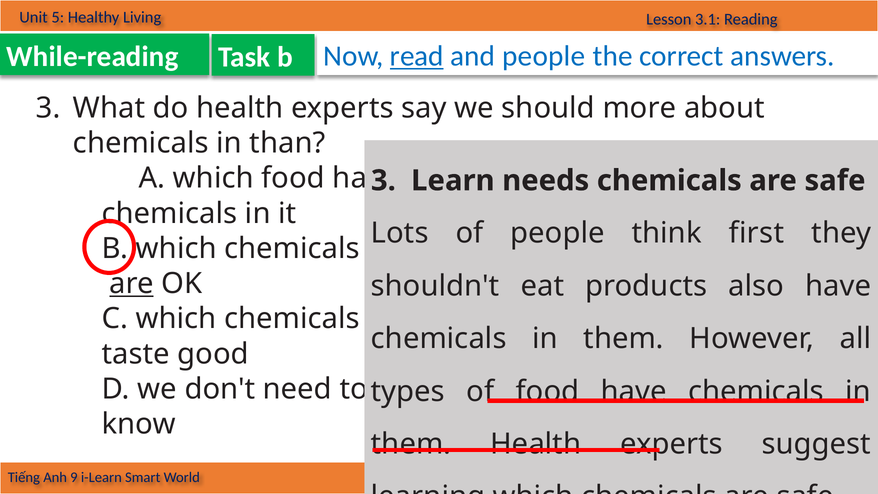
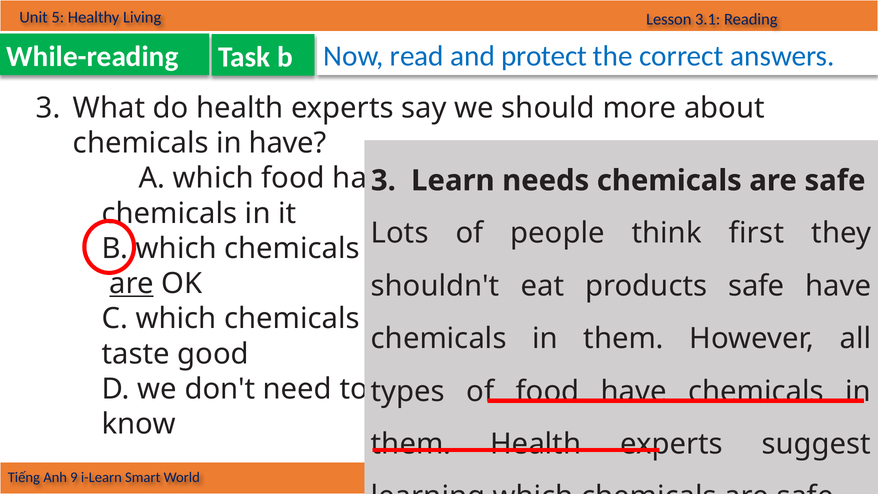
read underline: present -> none
and people: people -> protect
in than: than -> have
products also: also -> safe
